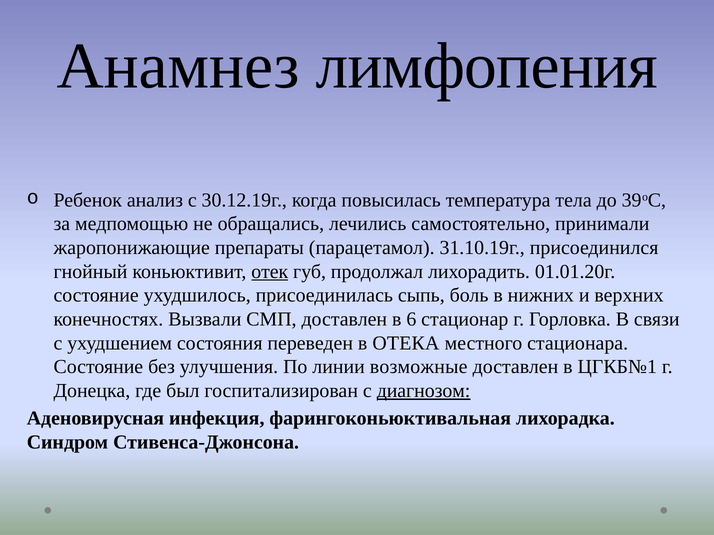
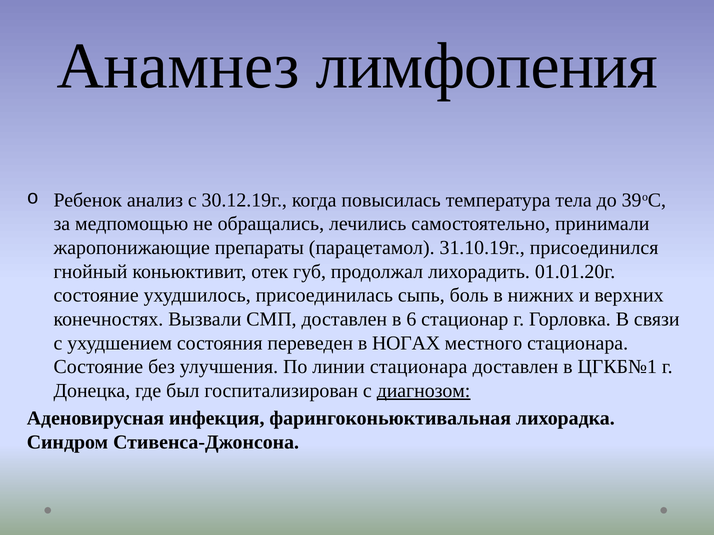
отек underline: present -> none
ОТЕКА: ОТЕКА -> НОГАХ
линии возможные: возможные -> стационара
